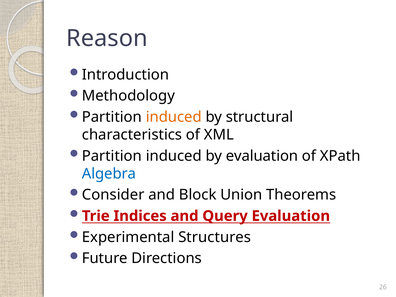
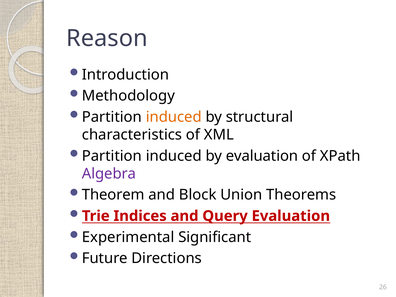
Algebra colour: blue -> purple
Consider: Consider -> Theorem
Structures: Structures -> Significant
